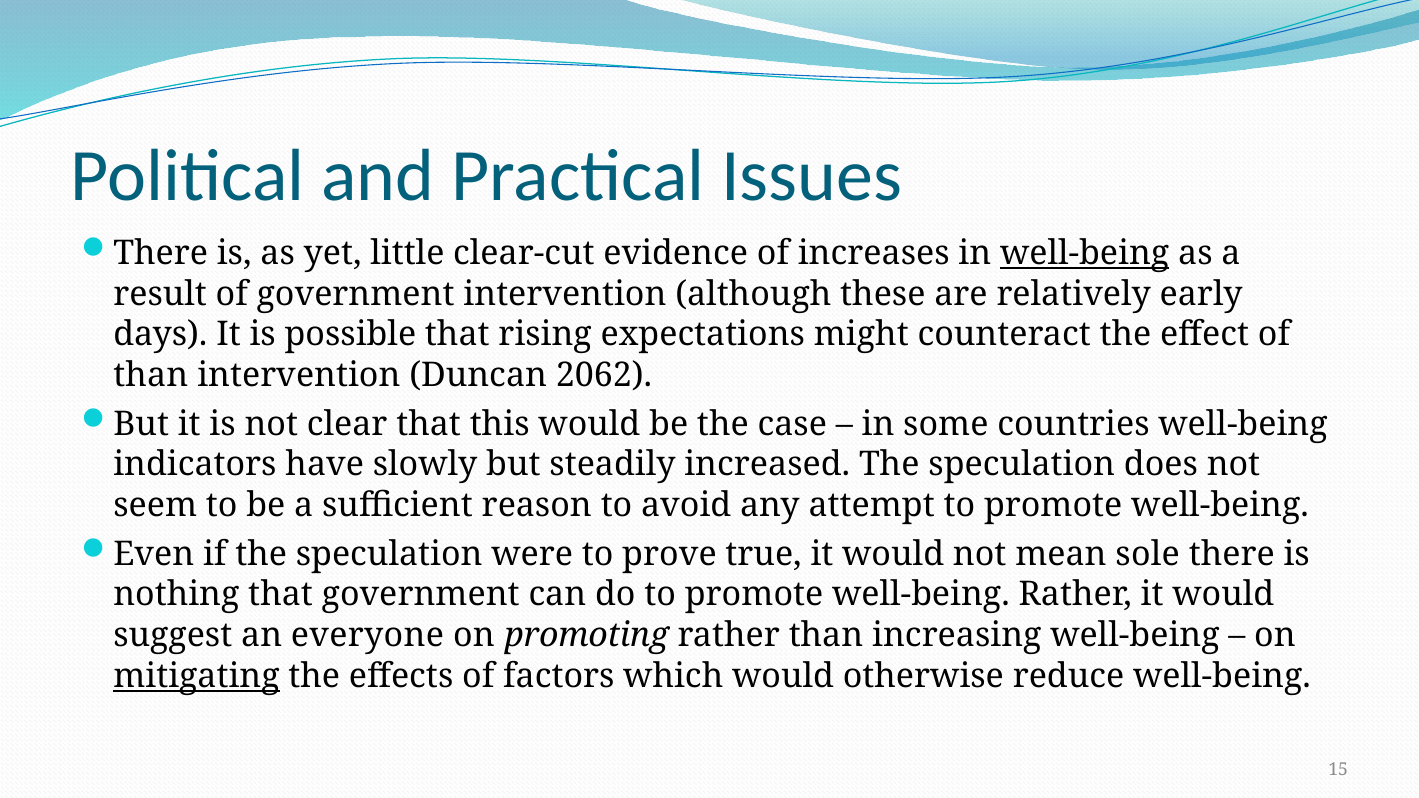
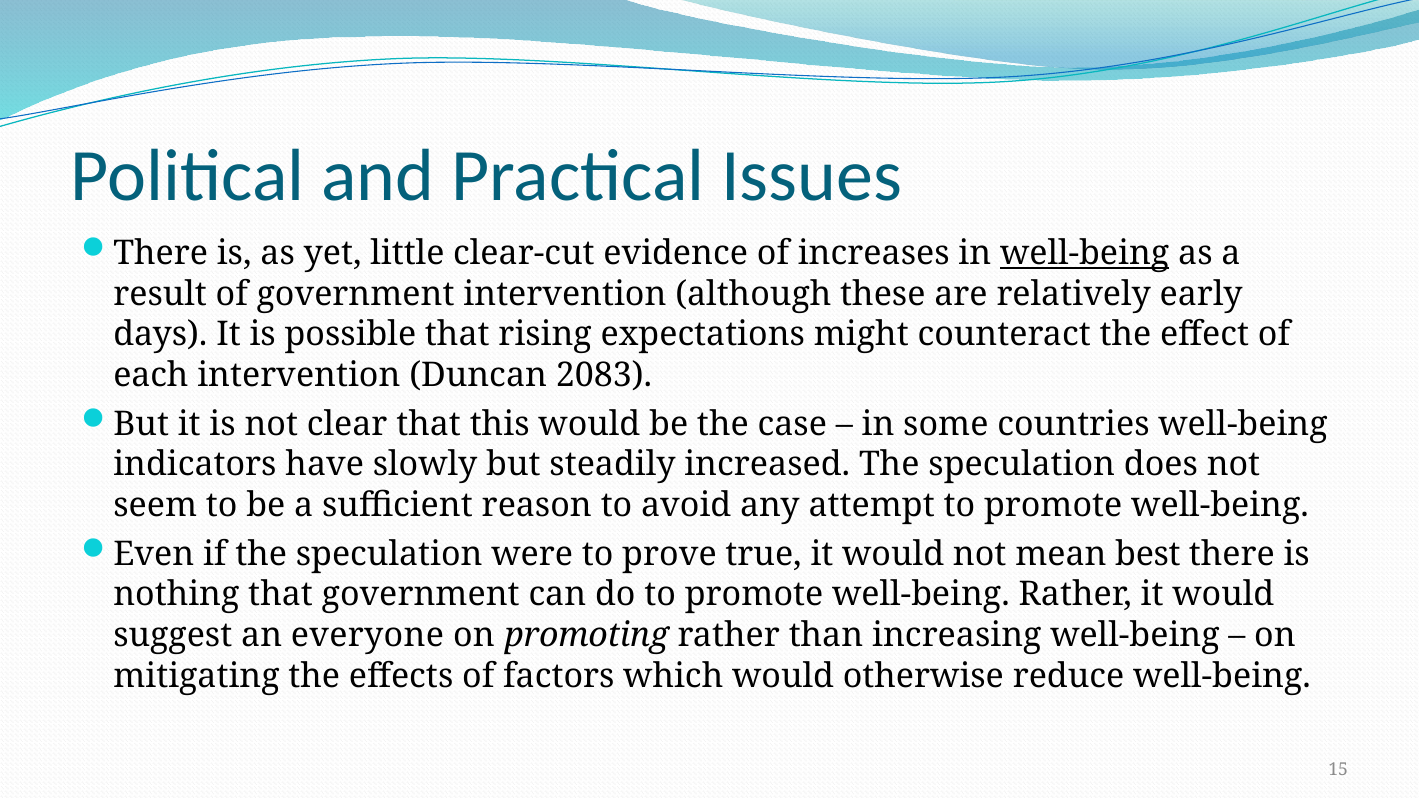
than at (151, 376): than -> each
2062: 2062 -> 2083
sole: sole -> best
mitigating underline: present -> none
